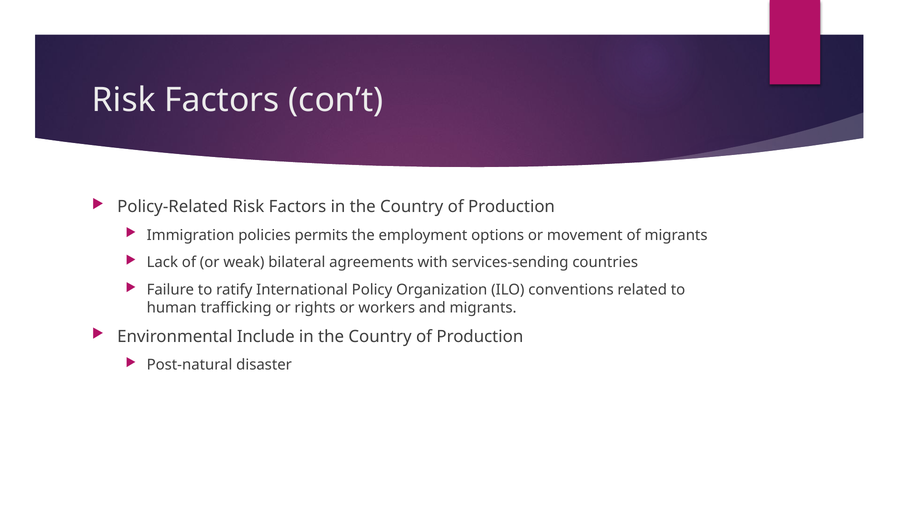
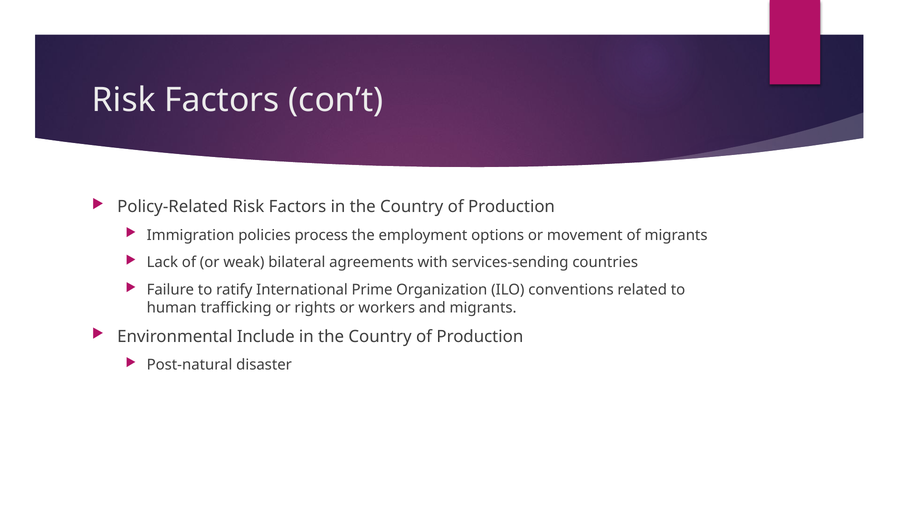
permits: permits -> process
Policy: Policy -> Prime
